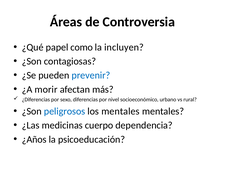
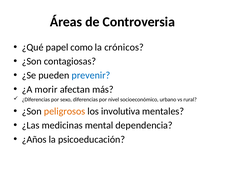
incluyen: incluyen -> crónicos
peligrosos colour: blue -> orange
los mentales: mentales -> involutiva
cuerpo: cuerpo -> mental
